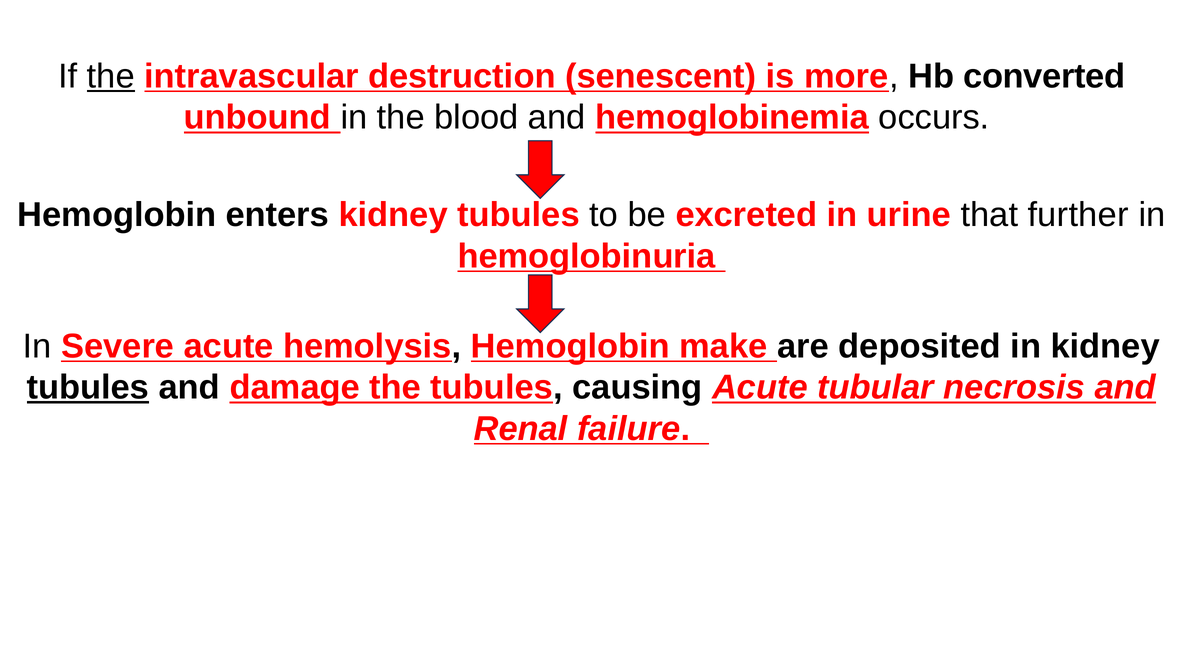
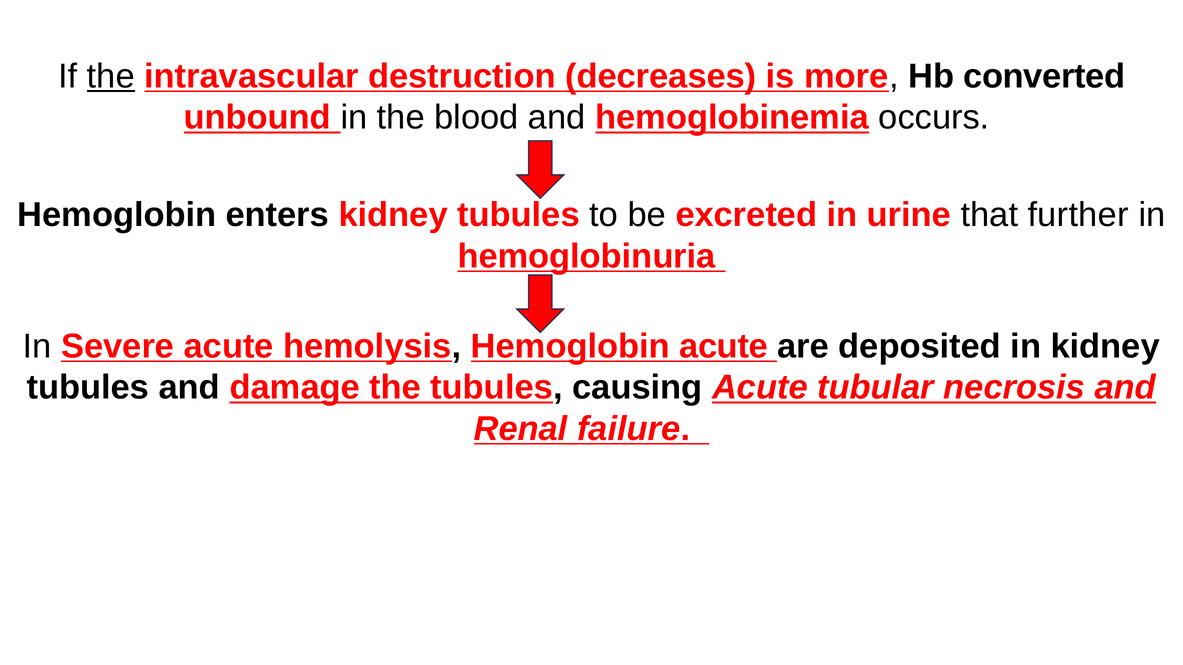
senescent: senescent -> decreases
Hemoglobin make: make -> acute
tubules at (88, 388) underline: present -> none
